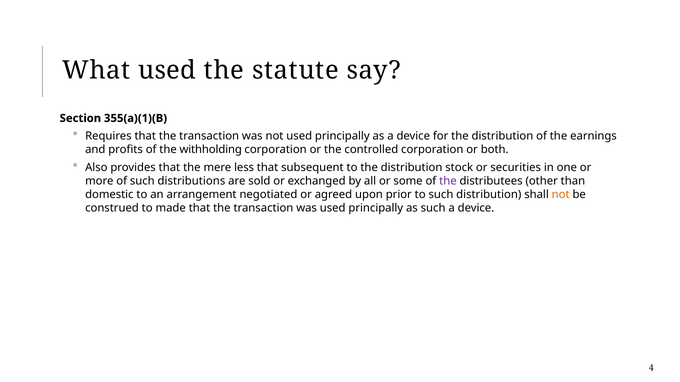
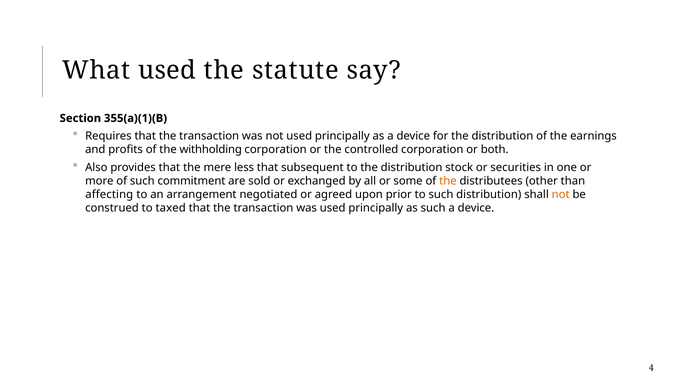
distributions: distributions -> commitment
the at (448, 181) colour: purple -> orange
domestic: domestic -> affecting
made: made -> taxed
